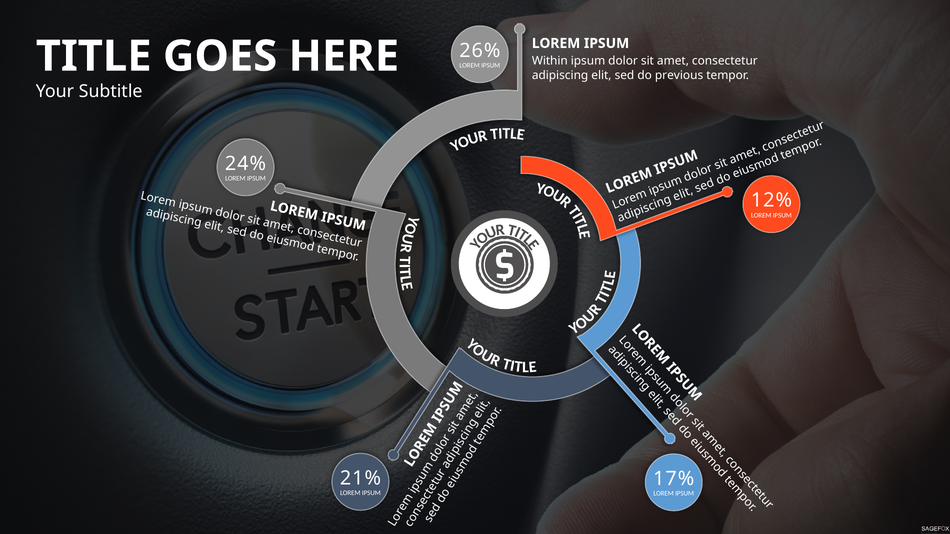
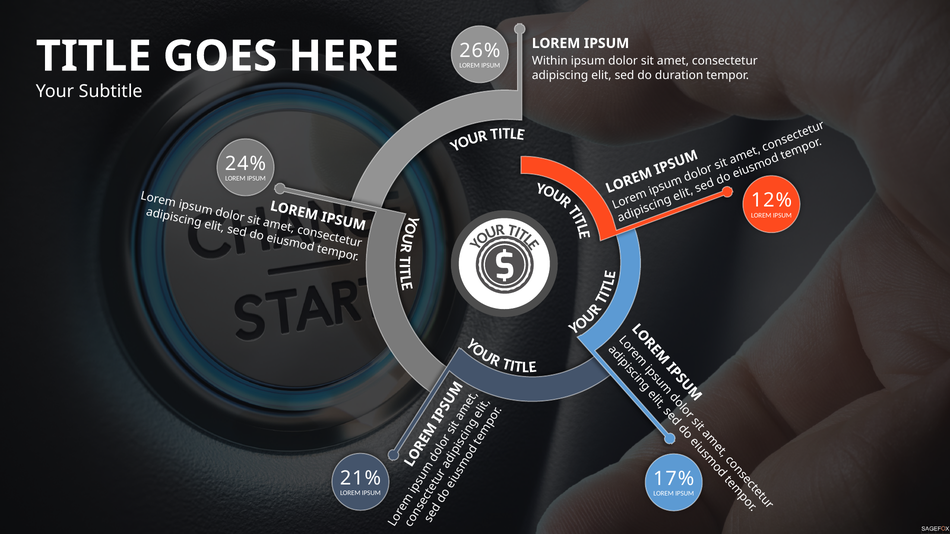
previous: previous -> duration
